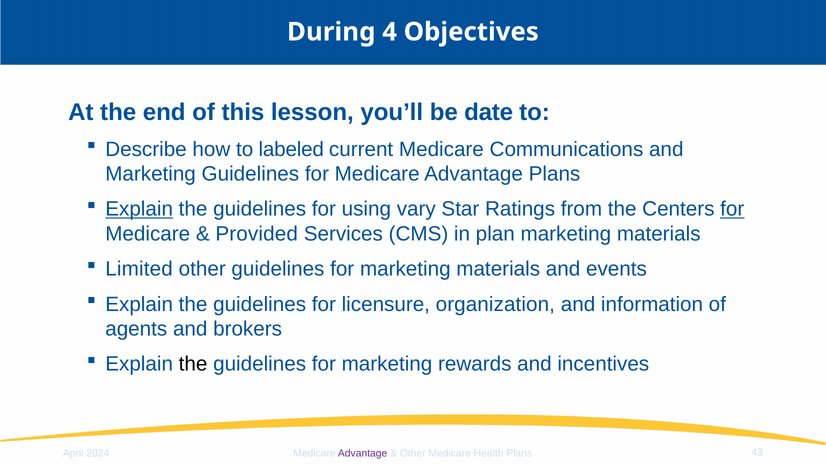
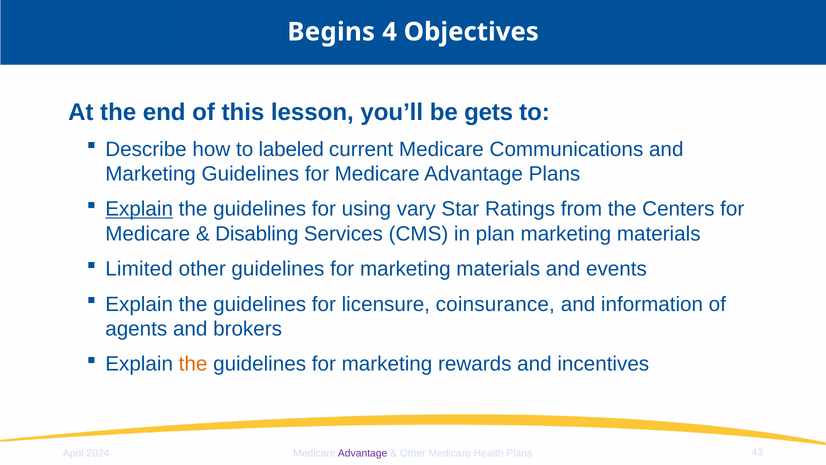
During: During -> Begins
date: date -> gets
for at (732, 209) underline: present -> none
Provided: Provided -> Disabling
organization: organization -> coinsurance
the at (193, 364) colour: black -> orange
